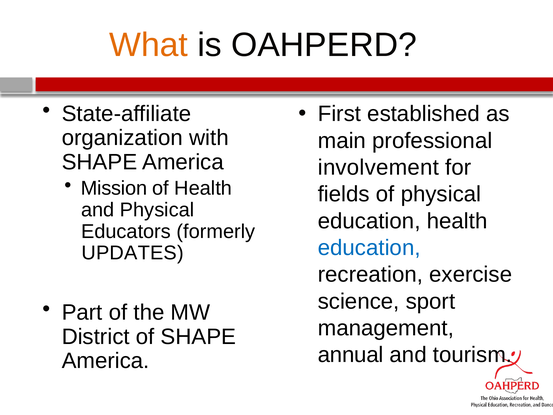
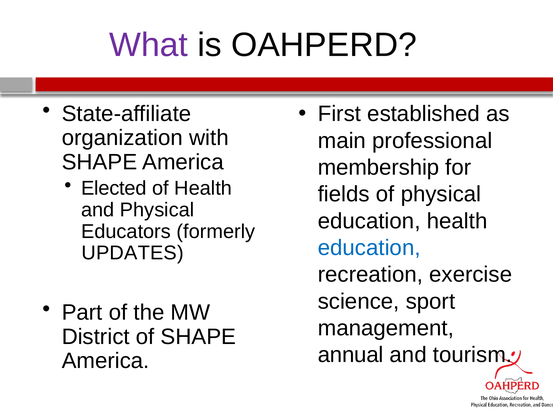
What colour: orange -> purple
involvement: involvement -> membership
Mission: Mission -> Elected
